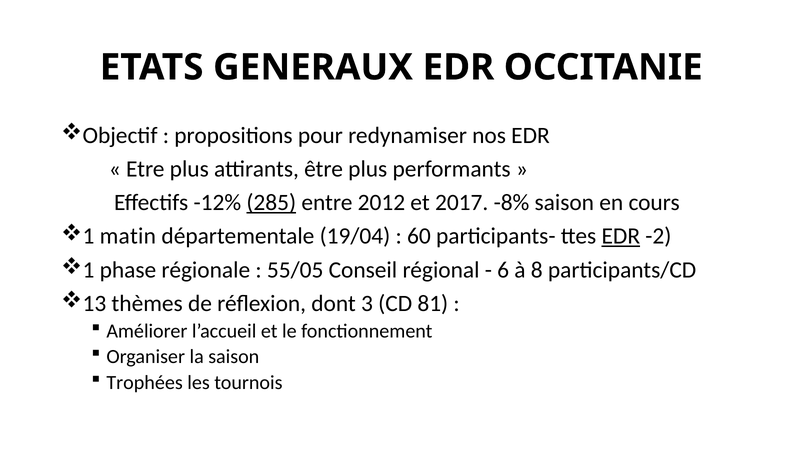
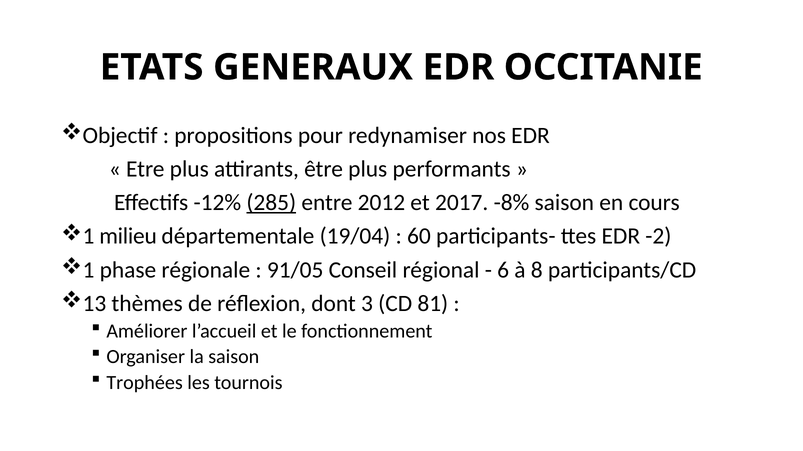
matin: matin -> milieu
EDR at (621, 237) underline: present -> none
55/05: 55/05 -> 91/05
